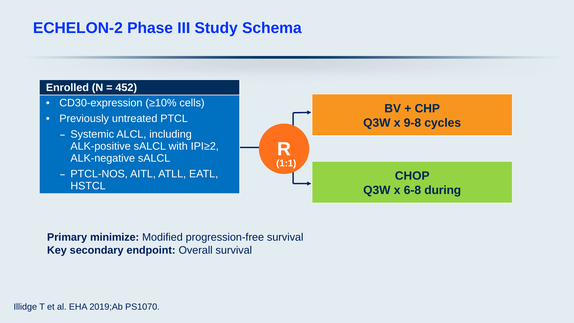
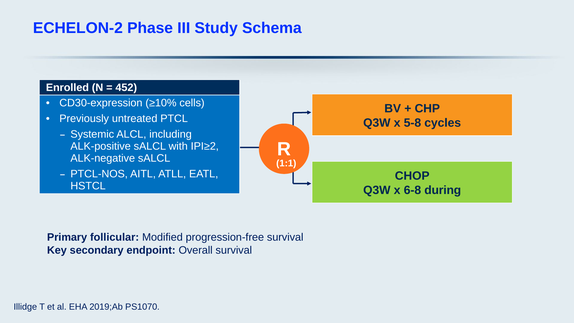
9-8: 9-8 -> 5-8
minimize: minimize -> follicular
